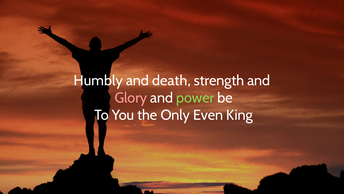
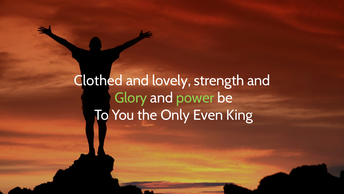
Humbly: Humbly -> Clothed
death: death -> lovely
Glory colour: pink -> light green
